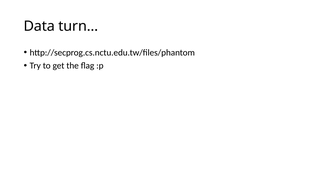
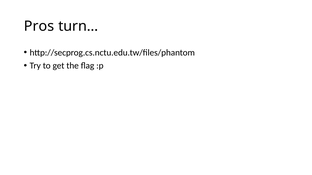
Data: Data -> Pros
